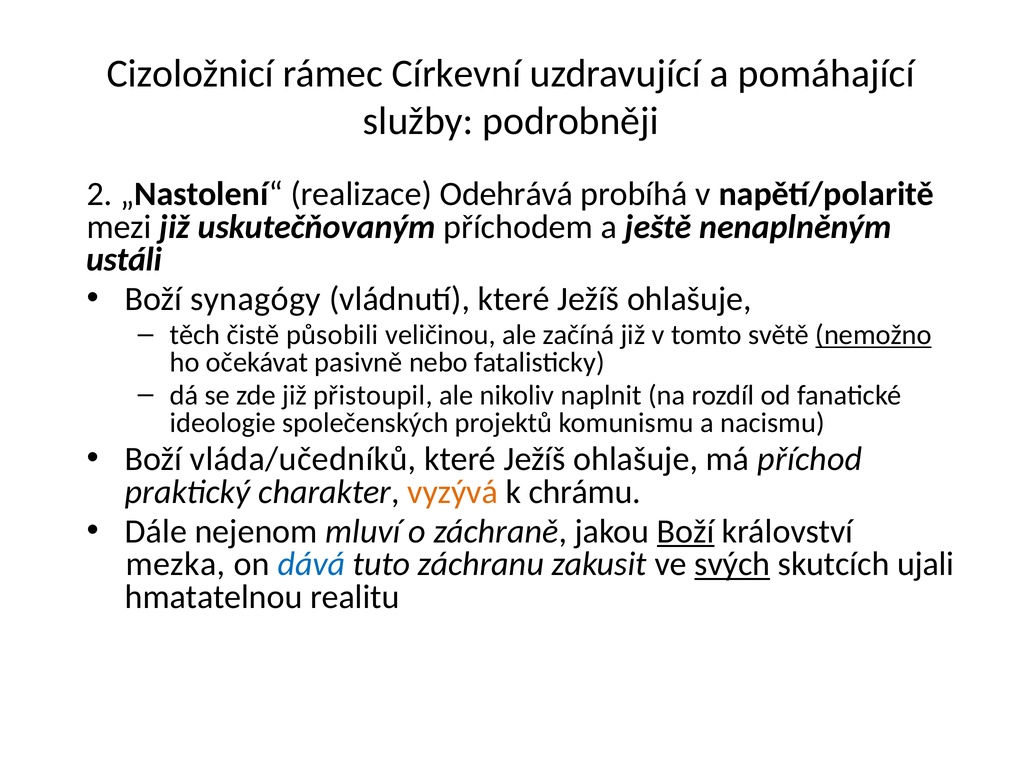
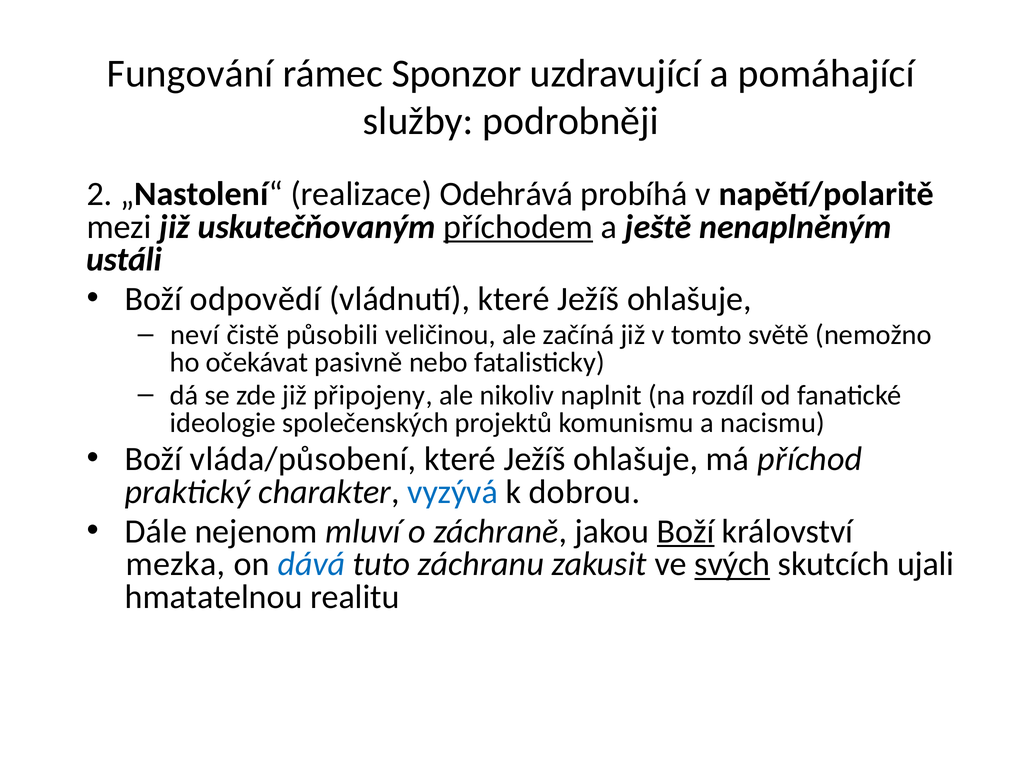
Cizoložnicí: Cizoložnicí -> Fungování
Církevní: Církevní -> Sponzor
příchodem underline: none -> present
synagógy: synagógy -> odpovědí
těch: těch -> neví
nemožno underline: present -> none
přistoupil: přistoupil -> připojeny
vláda/učedníků: vláda/učedníků -> vláda/působení
vyzývá colour: orange -> blue
chrámu: chrámu -> dobrou
